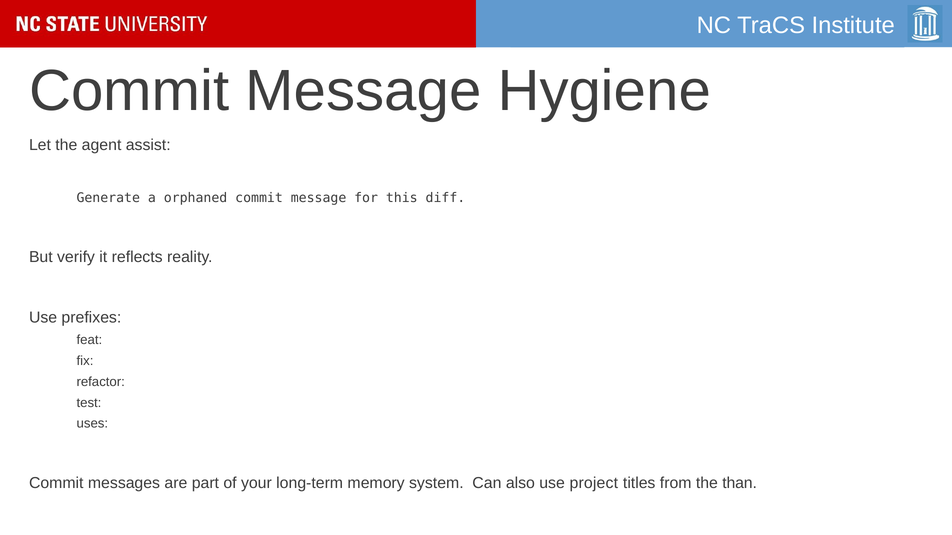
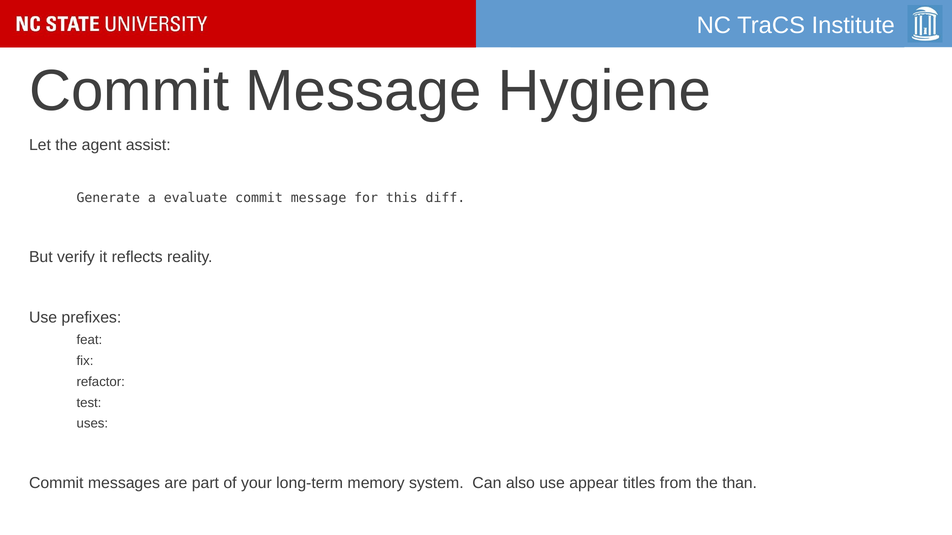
orphaned: orphaned -> evaluate
project: project -> appear
